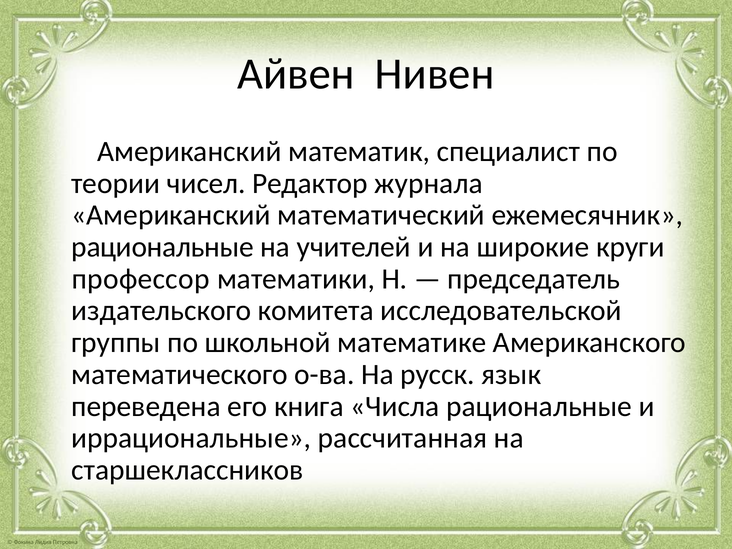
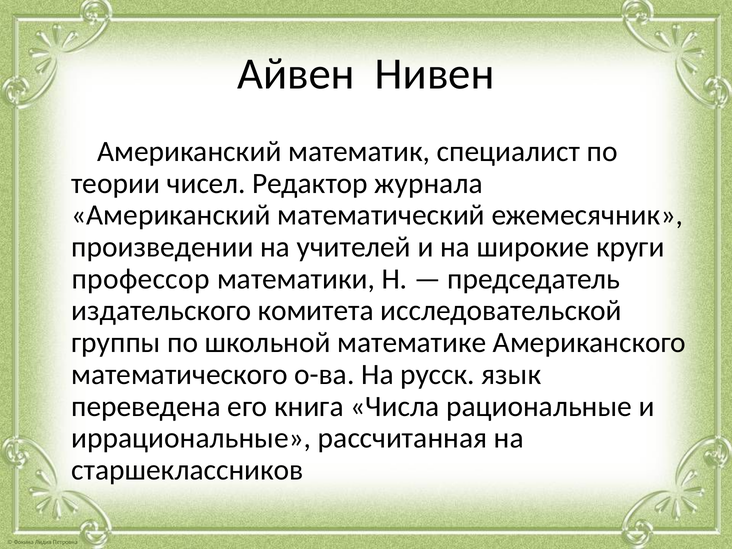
рациональные at (163, 247): рациональные -> произведении
